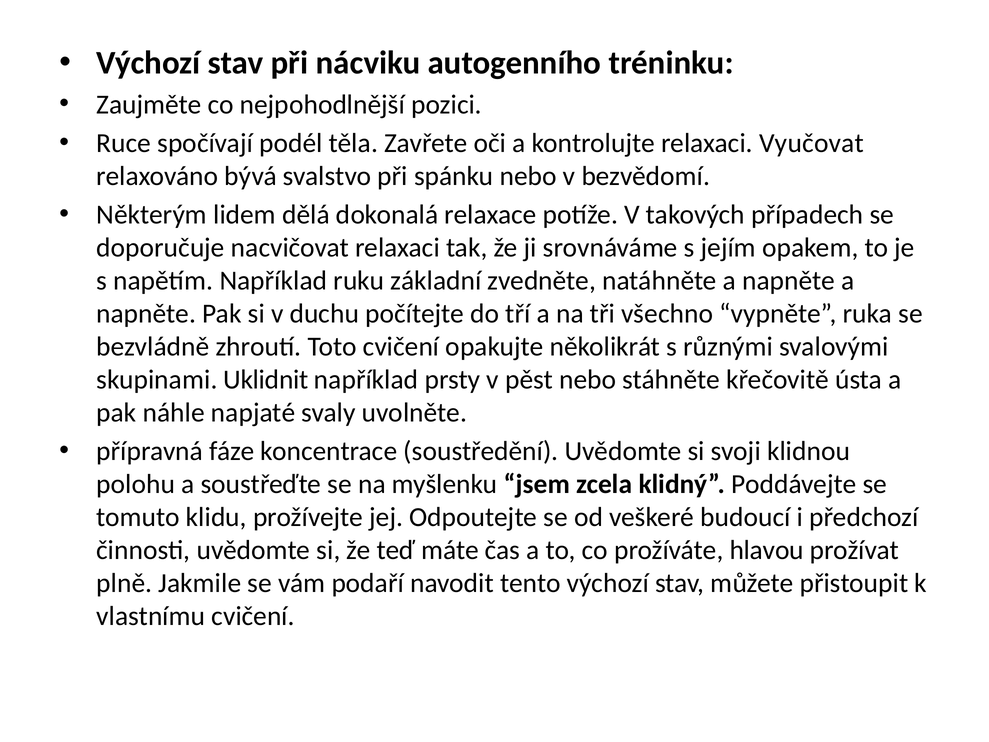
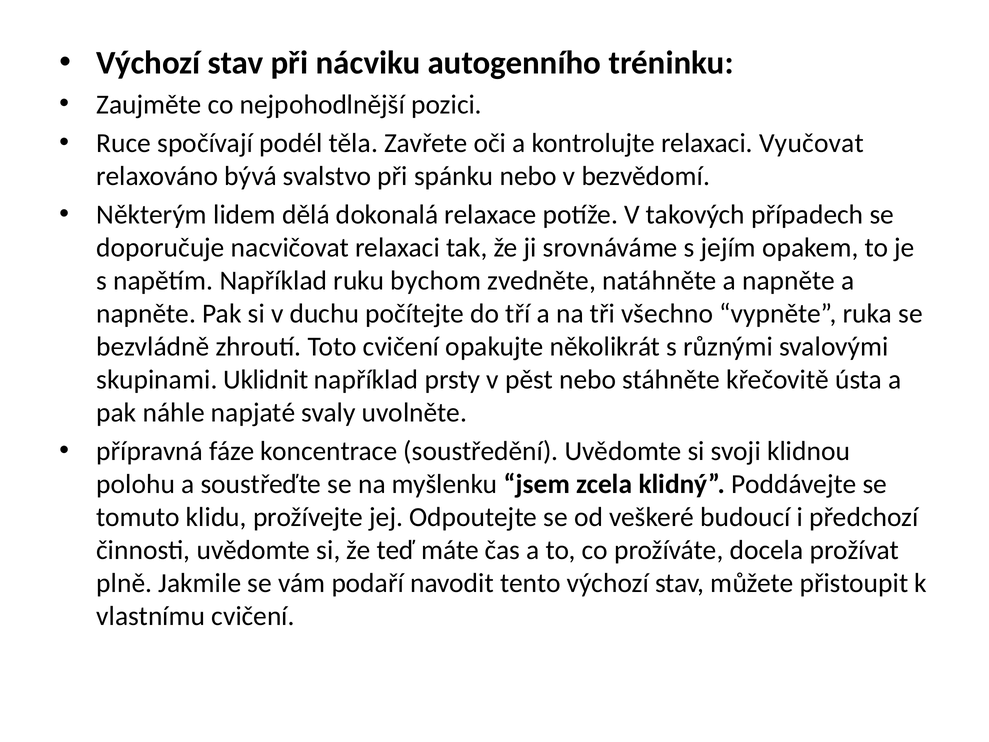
základní: základní -> bychom
hlavou: hlavou -> docela
